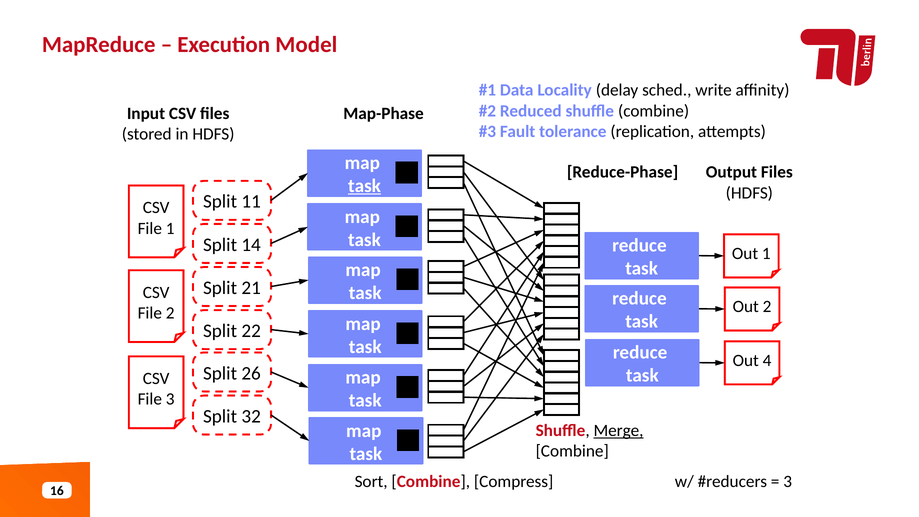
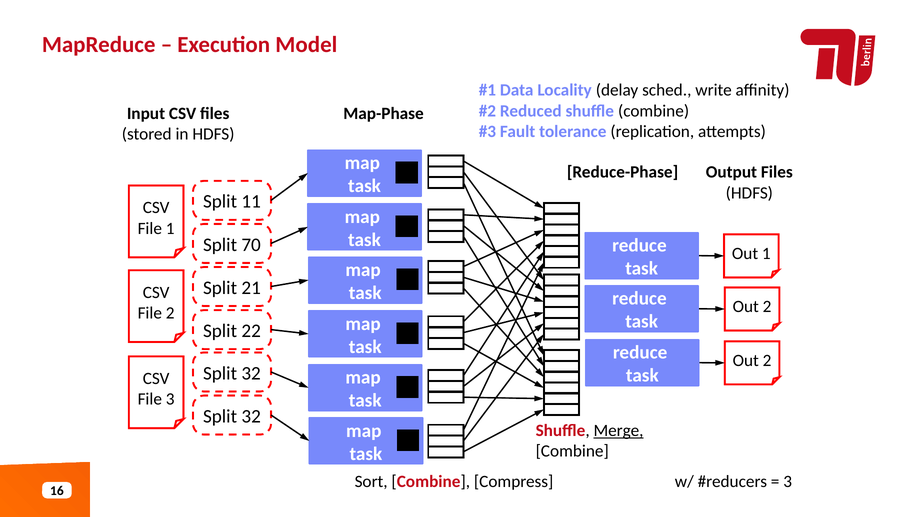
task at (365, 186) underline: present -> none
14: 14 -> 70
4 at (767, 360): 4 -> 2
26 at (251, 373): 26 -> 32
